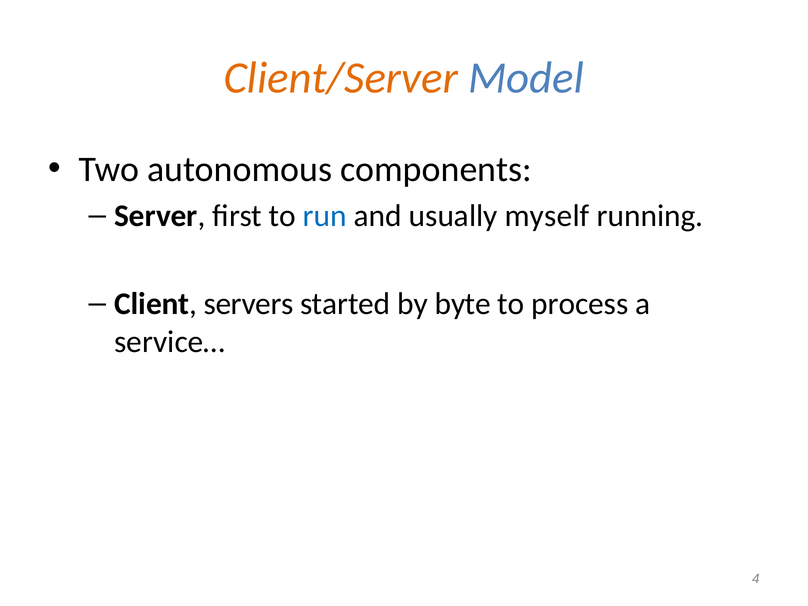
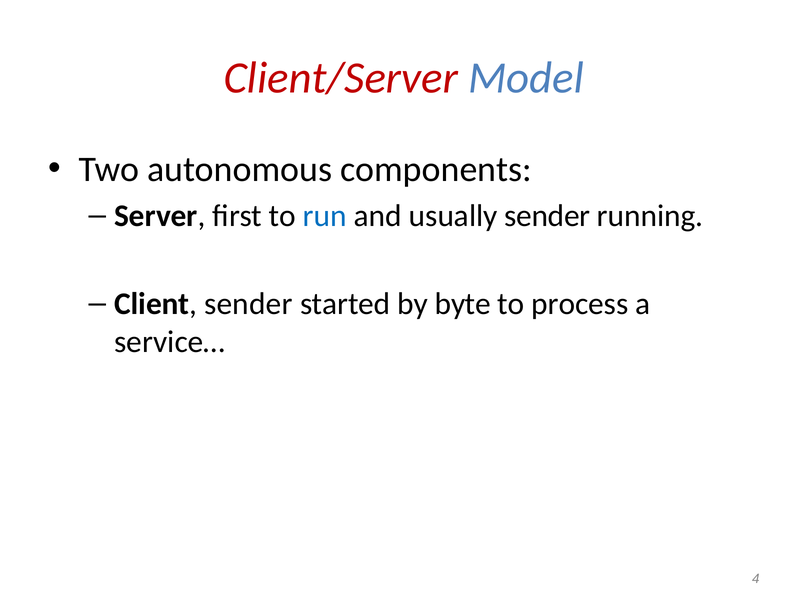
Client/Server colour: orange -> red
usually myself: myself -> sender
Client servers: servers -> sender
